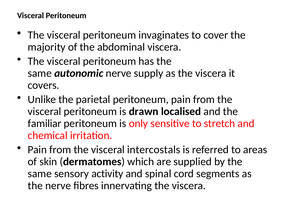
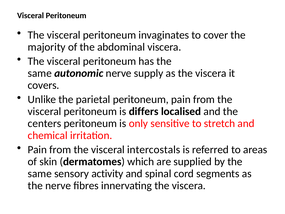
drawn: drawn -> differs
familiar: familiar -> centers
